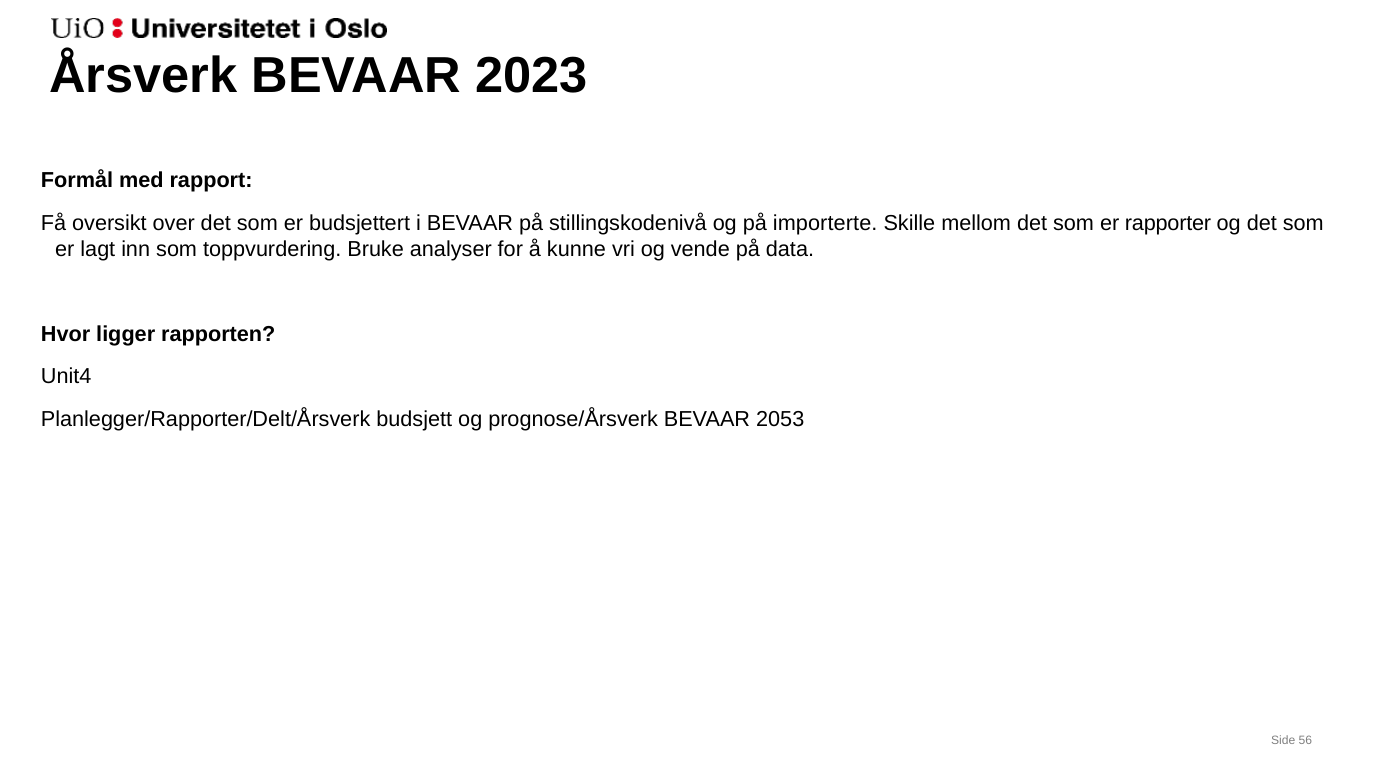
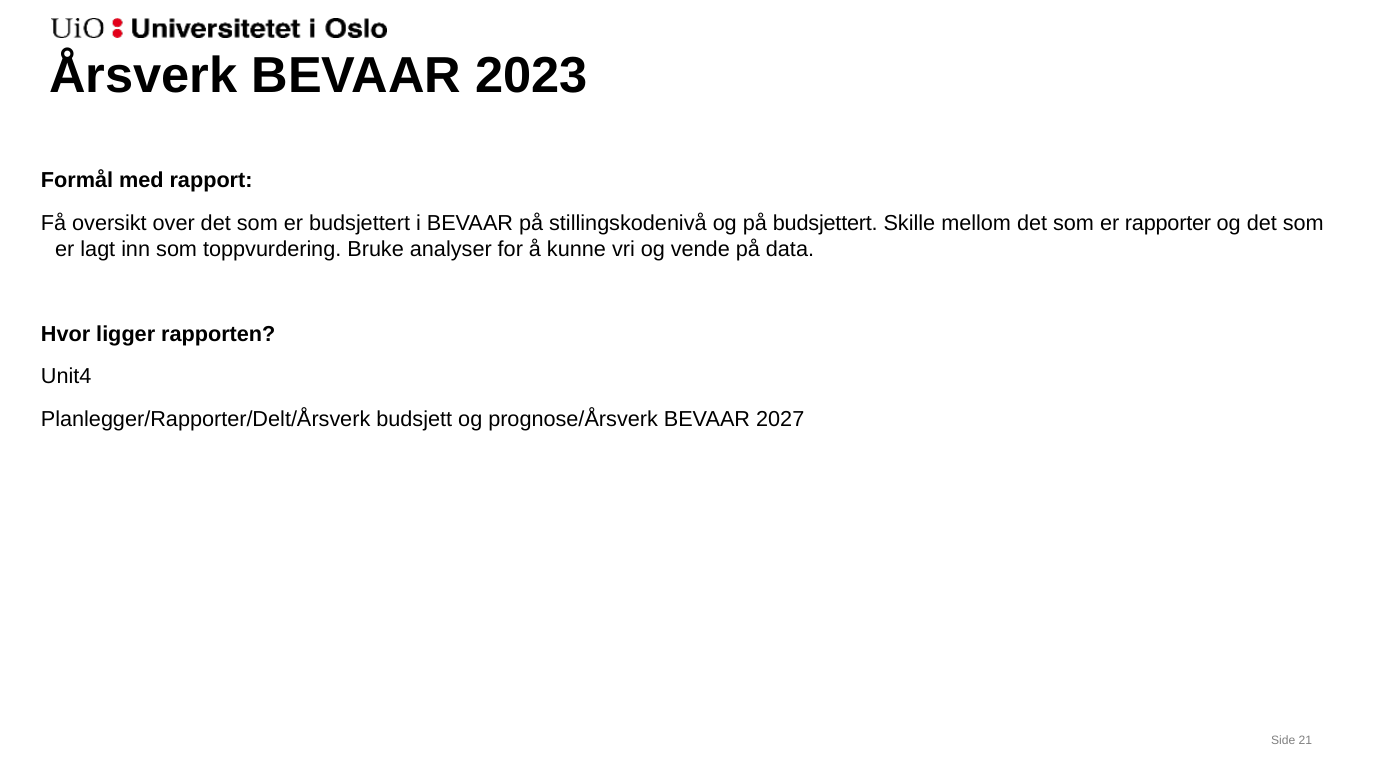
på importerte: importerte -> budsjettert
2053: 2053 -> 2027
56: 56 -> 21
